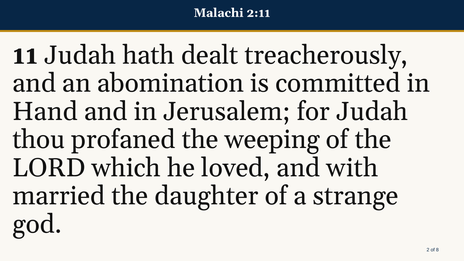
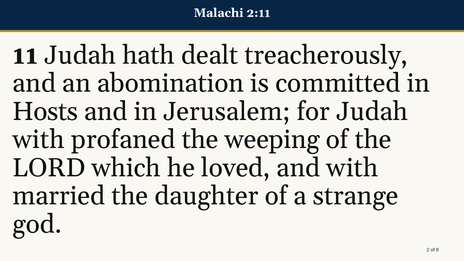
Hand: Hand -> Hosts
thou at (39, 140): thou -> with
